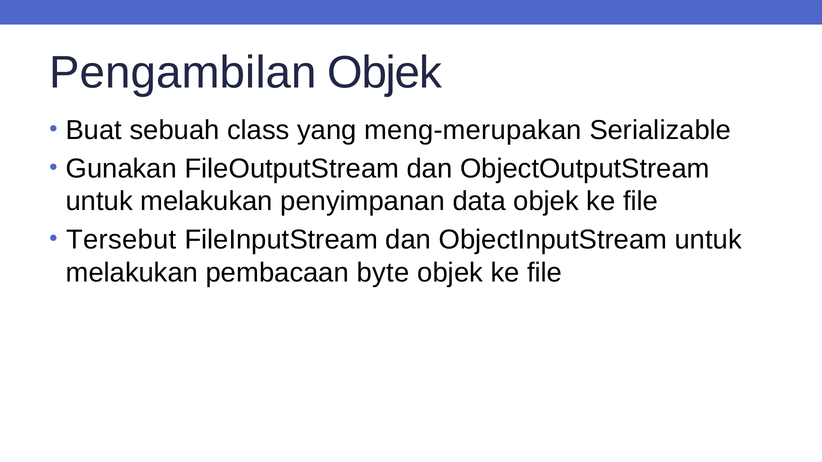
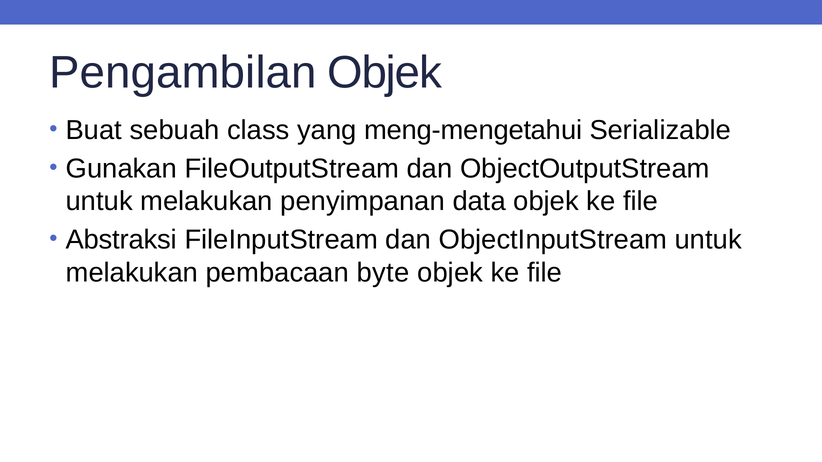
meng-merupakan: meng-merupakan -> meng-mengetahui
Tersebut: Tersebut -> Abstraksi
